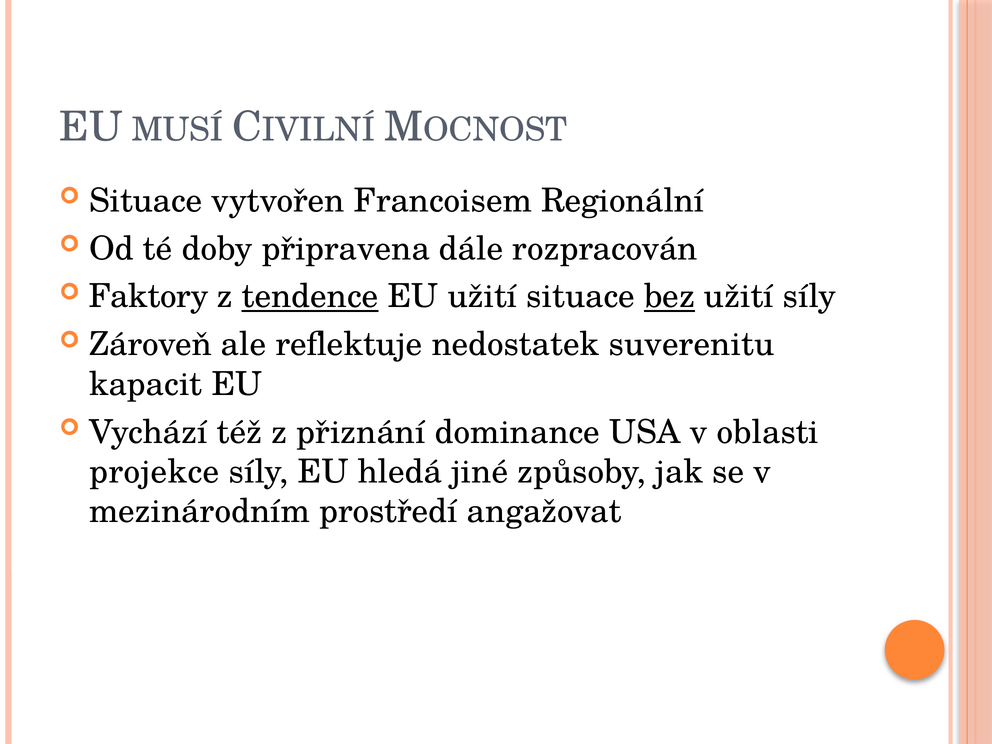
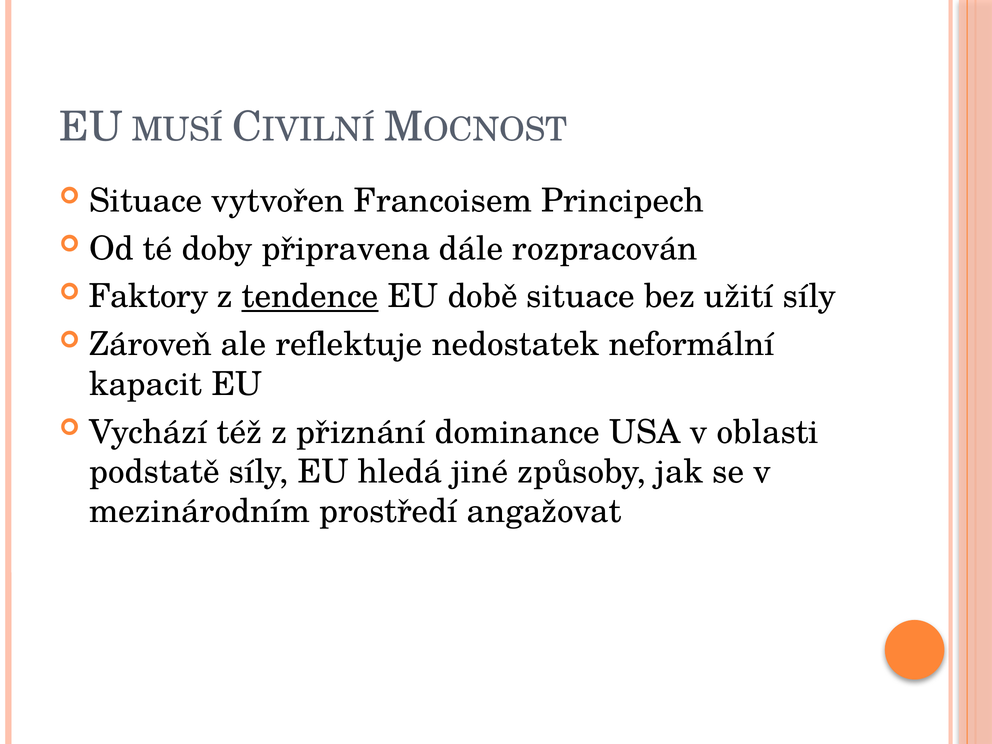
Regionální: Regionální -> Principech
EU užití: užití -> době
bez underline: present -> none
suverenitu: suverenitu -> neformální
projekce: projekce -> podstatě
